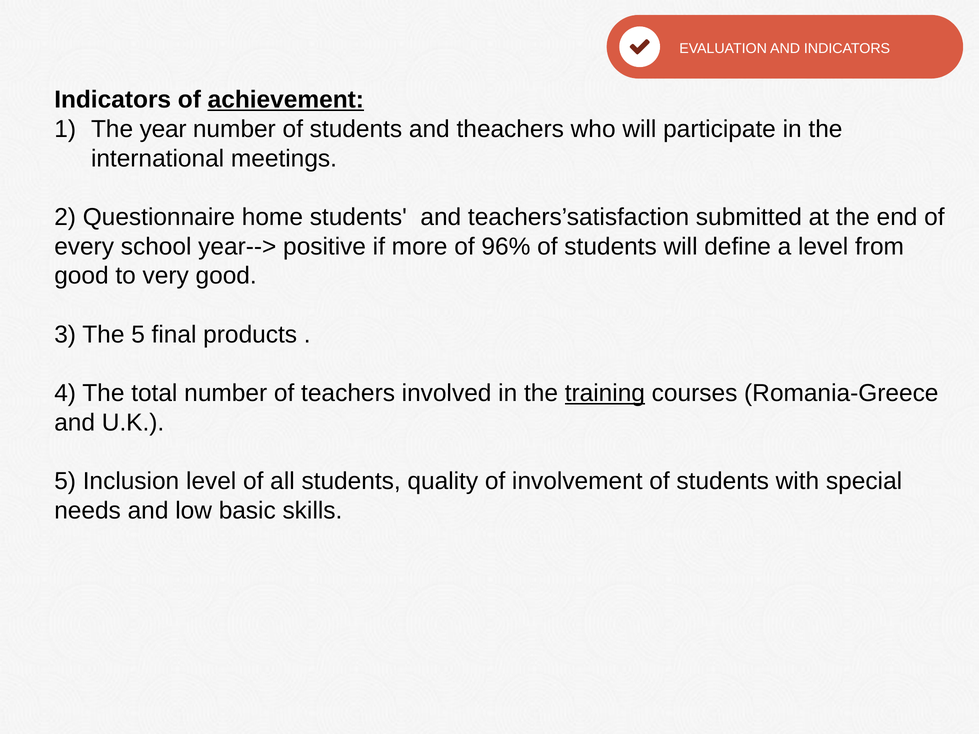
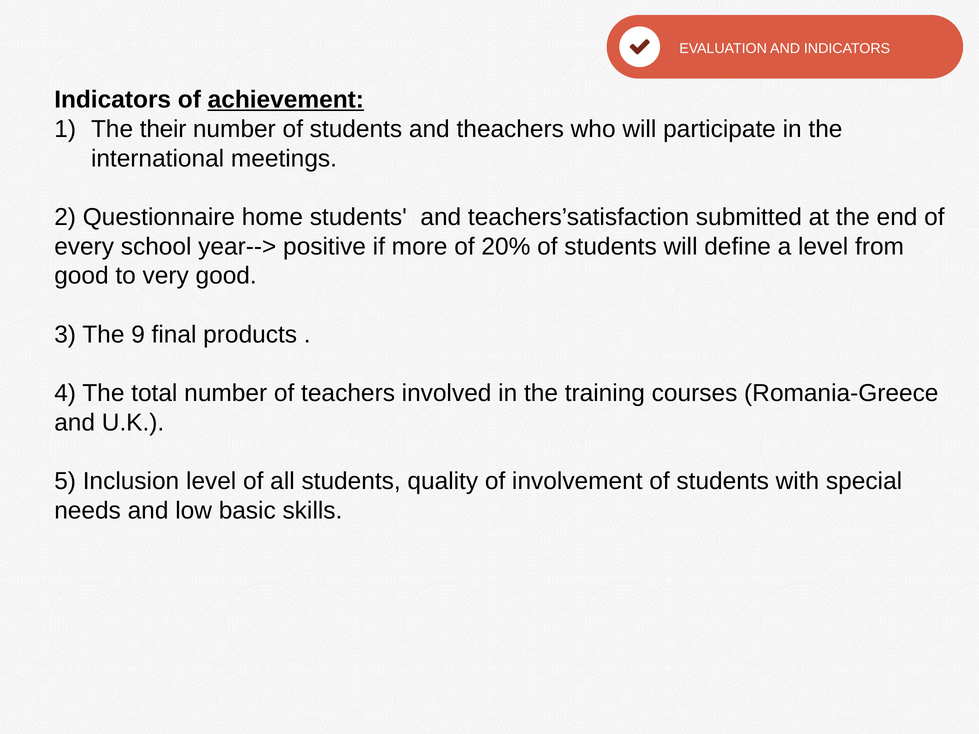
year: year -> their
96%: 96% -> 20%
The 5: 5 -> 9
training underline: present -> none
